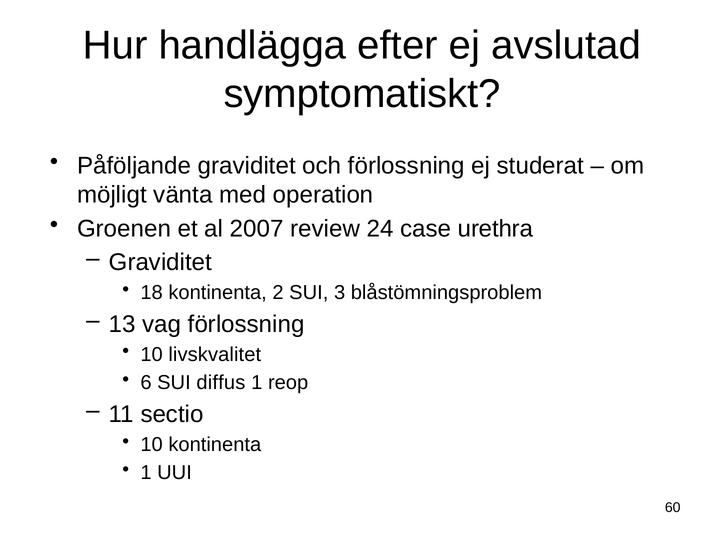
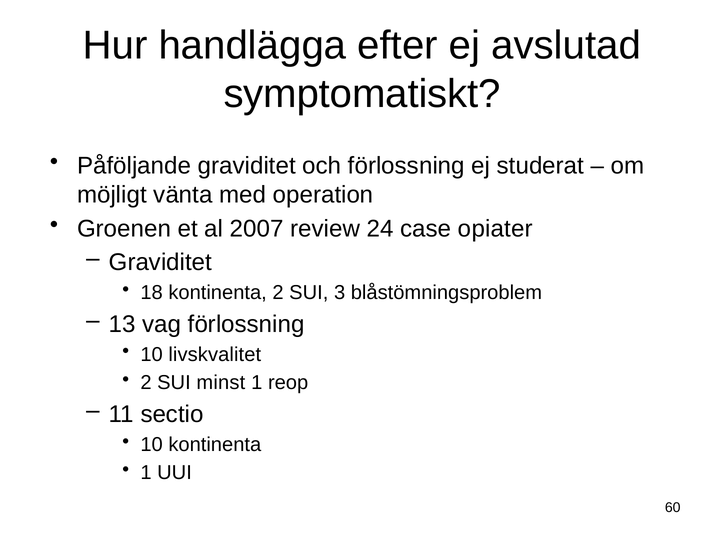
urethra: urethra -> opiater
6 at (146, 383): 6 -> 2
diffus: diffus -> minst
